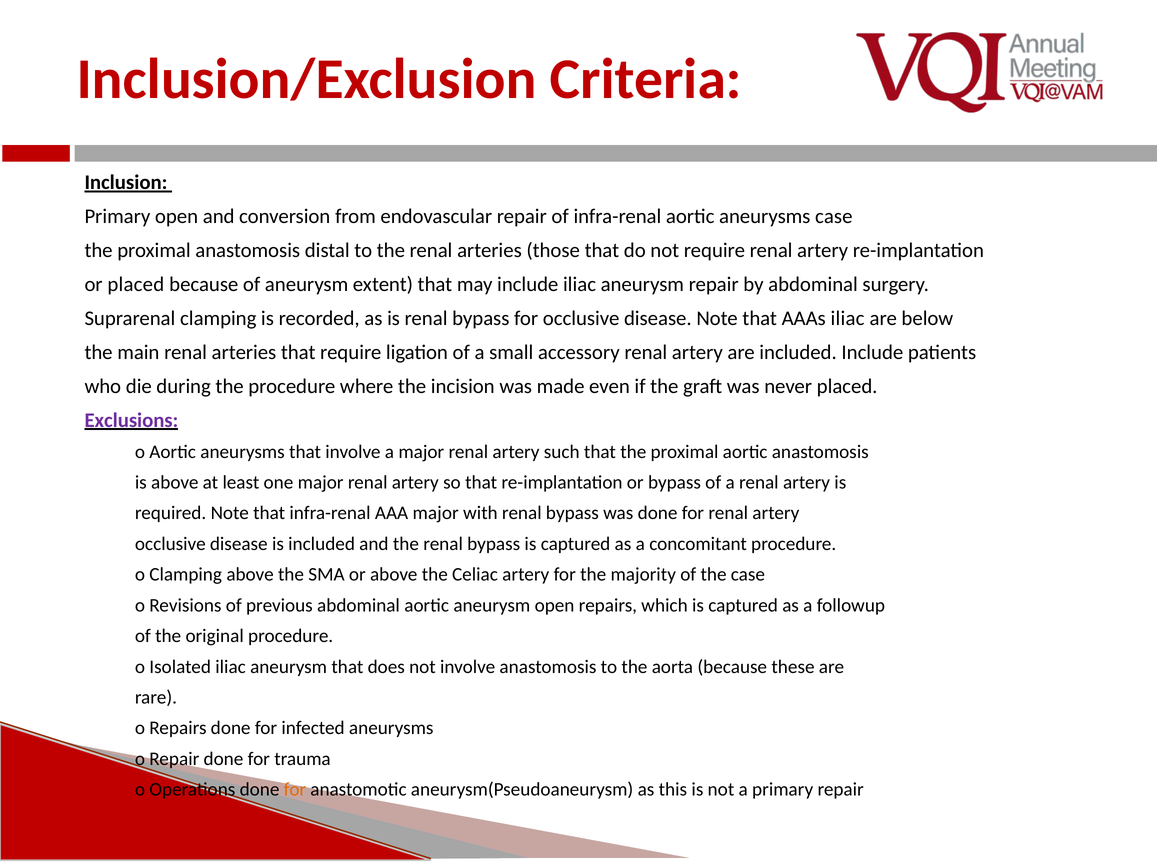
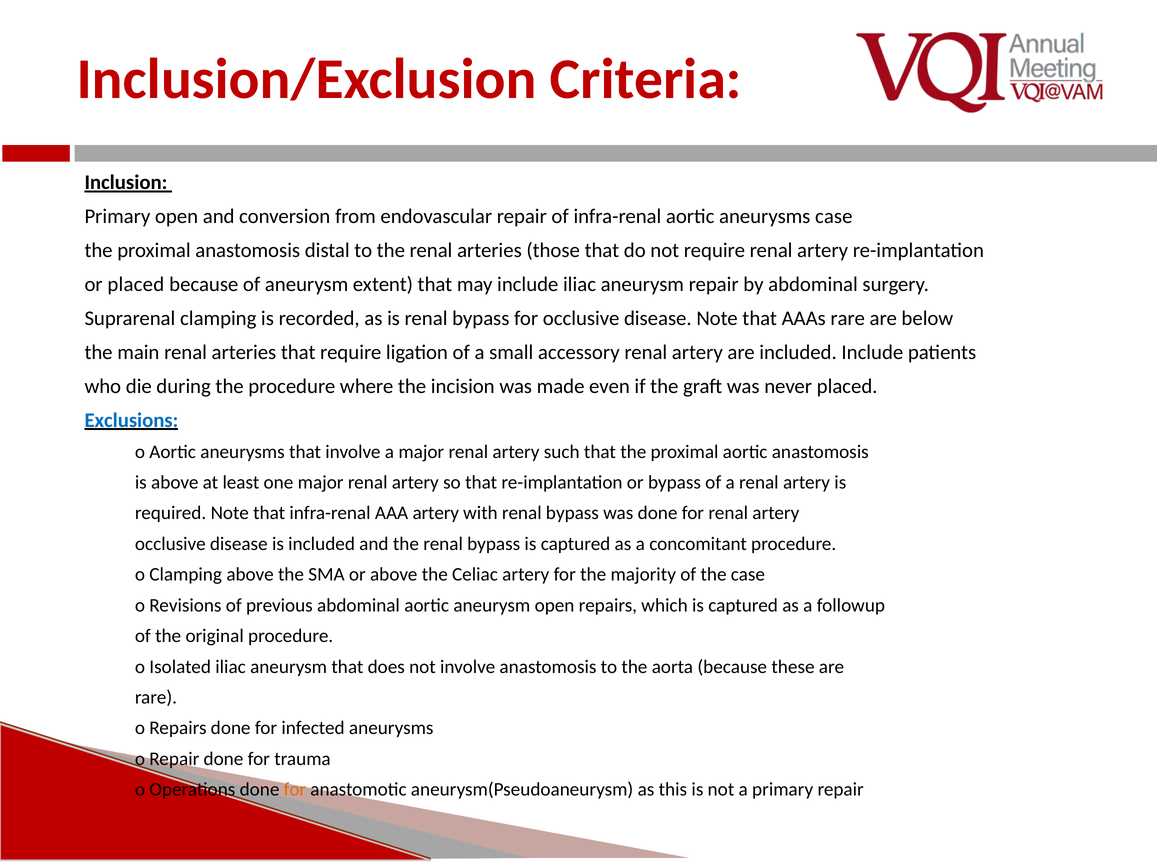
AAAs iliac: iliac -> rare
Exclusions colour: purple -> blue
AAA major: major -> artery
